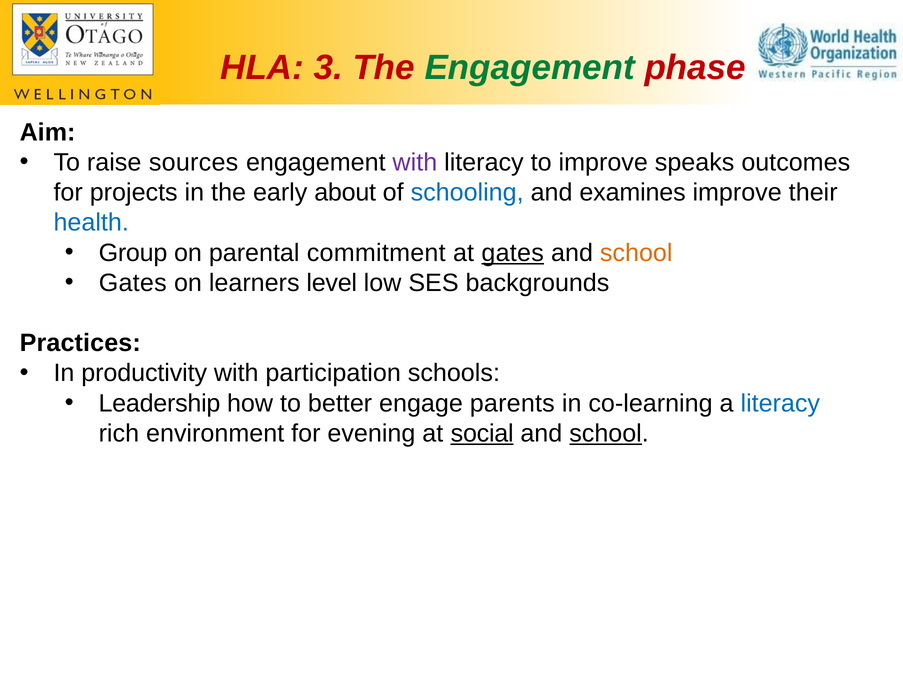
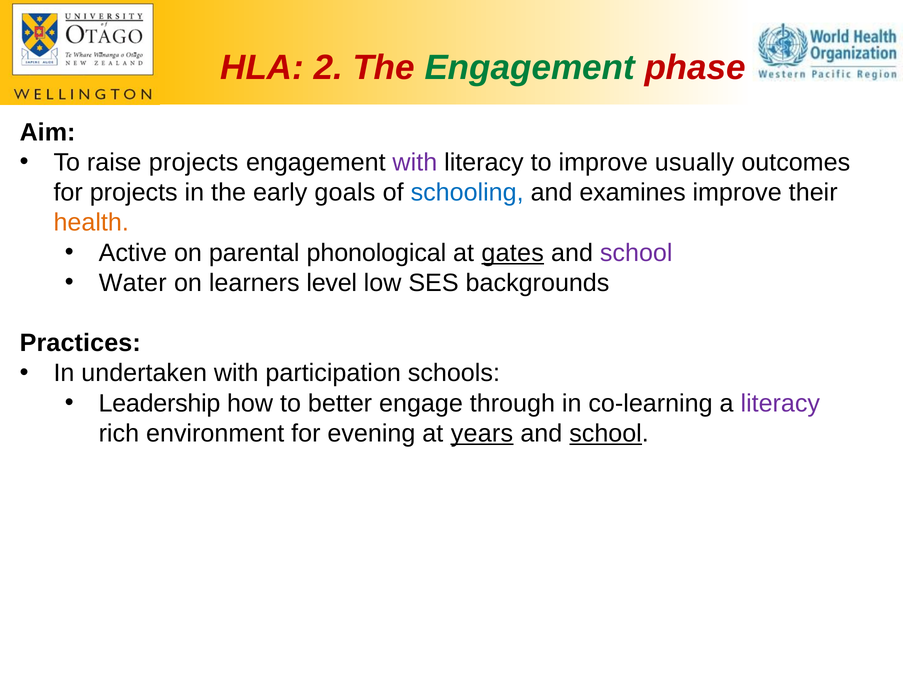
3: 3 -> 2
raise sources: sources -> projects
speaks: speaks -> usually
about: about -> goals
health colour: blue -> orange
Group: Group -> Active
commitment: commitment -> phonological
school at (636, 253) colour: orange -> purple
Gates at (133, 283): Gates -> Water
productivity: productivity -> undertaken
parents: parents -> through
literacy at (780, 403) colour: blue -> purple
social: social -> years
